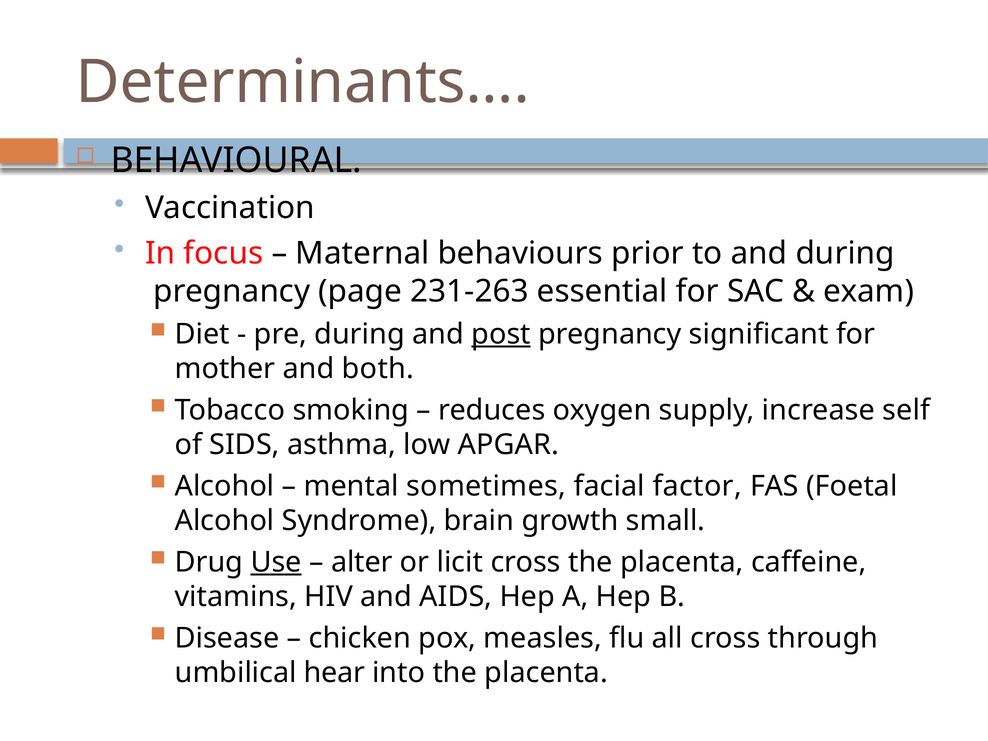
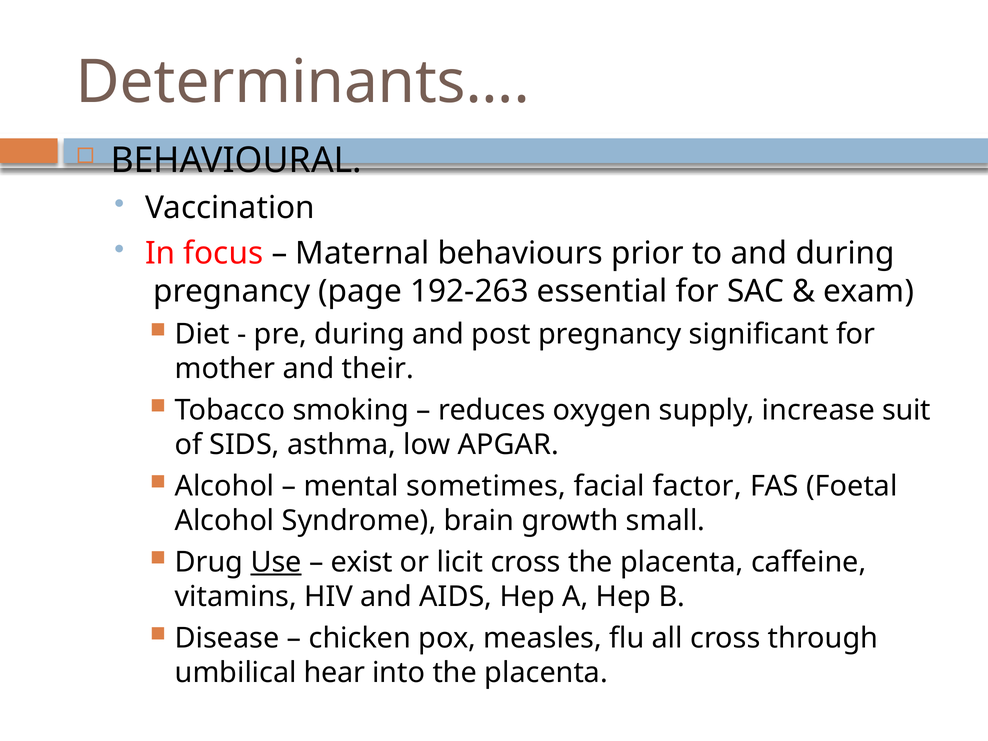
231-263: 231-263 -> 192-263
post underline: present -> none
both: both -> their
self: self -> suit
alter: alter -> exist
